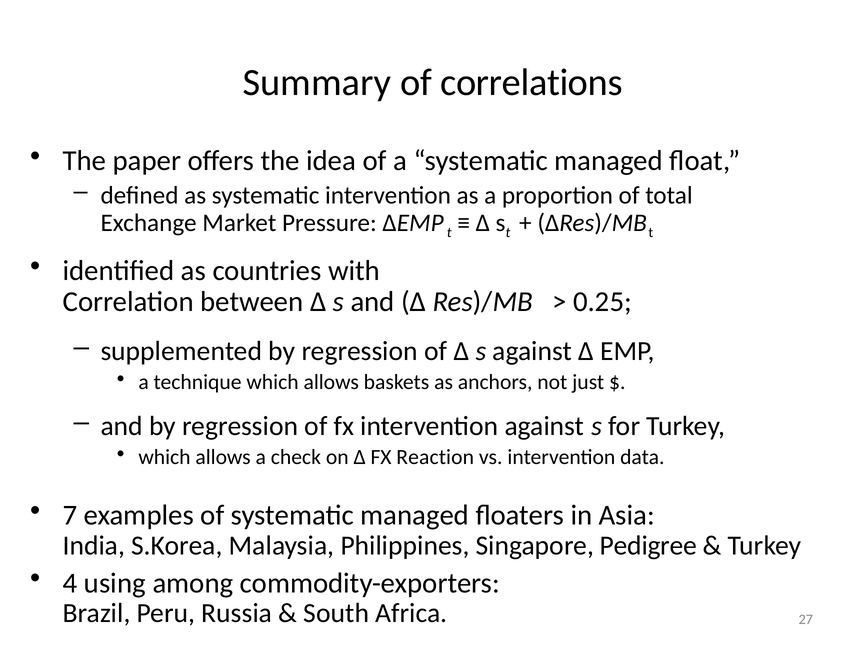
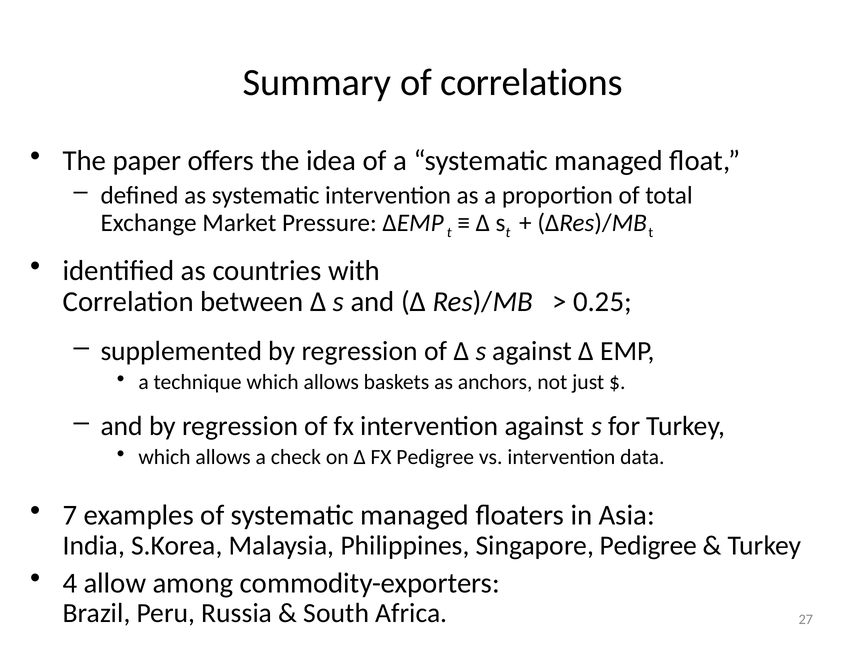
FX Reaction: Reaction -> Pedigree
using: using -> allow
